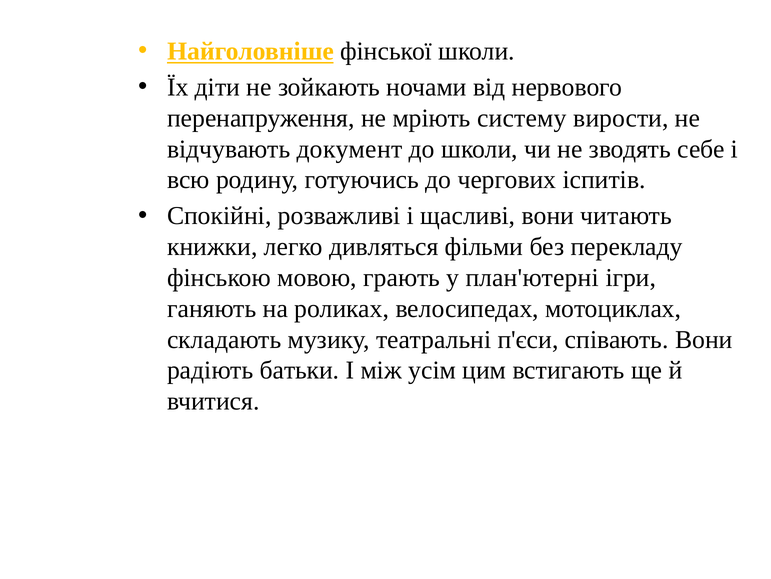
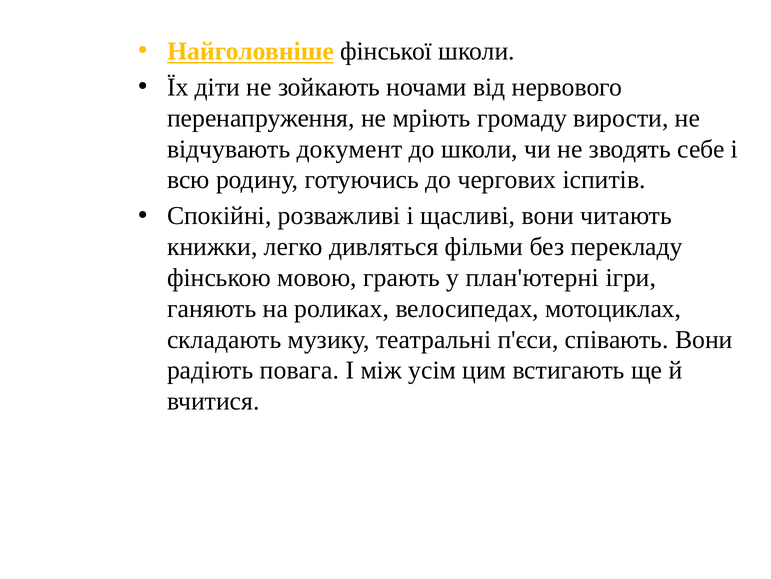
систему: систему -> громаду
батьки: батьки -> повага
